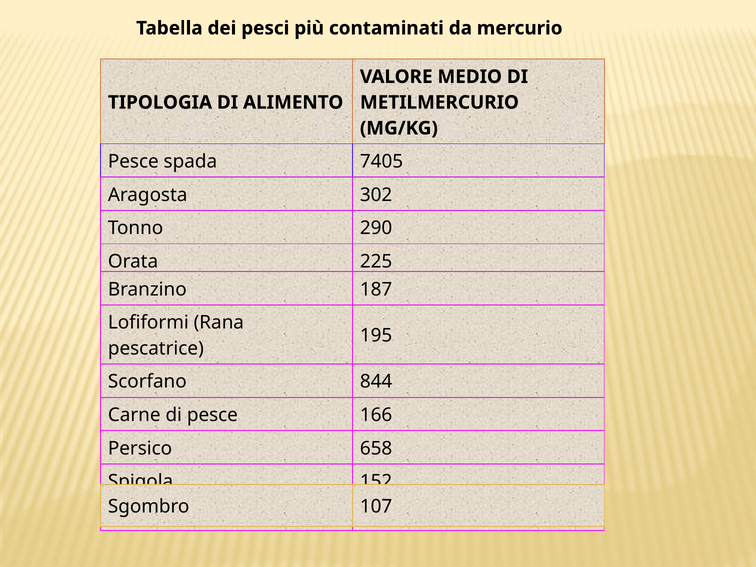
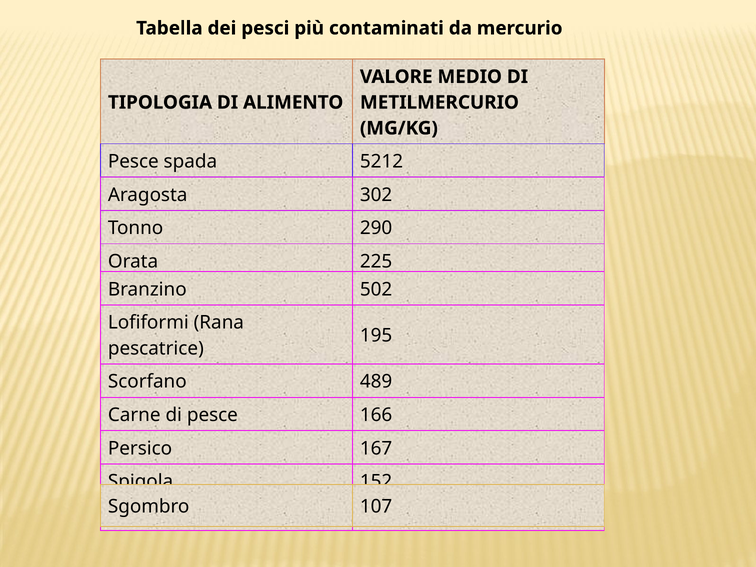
7405: 7405 -> 5212
187: 187 -> 502
844: 844 -> 489
658: 658 -> 167
